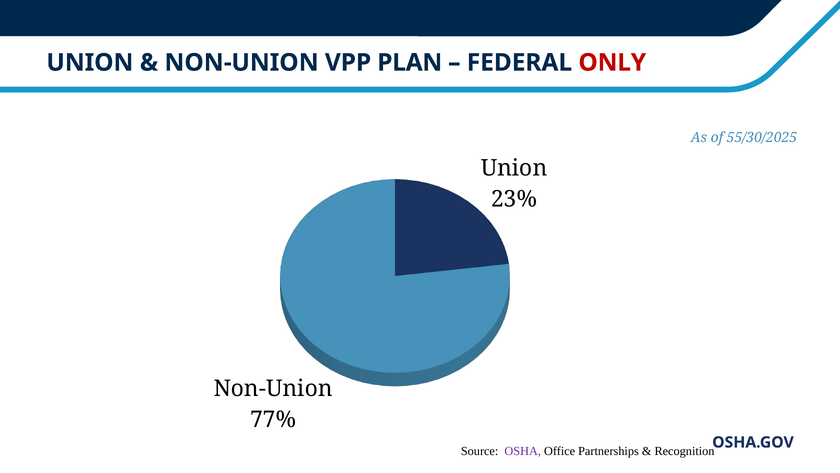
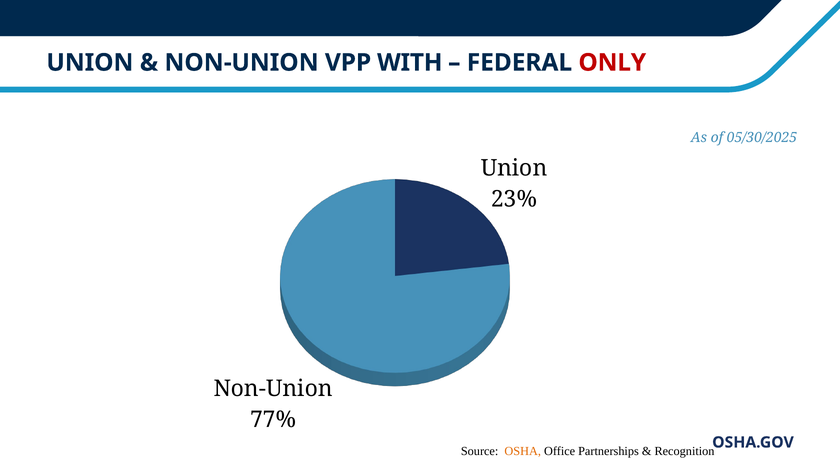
PLAN: PLAN -> WITH
55/30/2025: 55/30/2025 -> 05/30/2025
OSHA colour: purple -> orange
